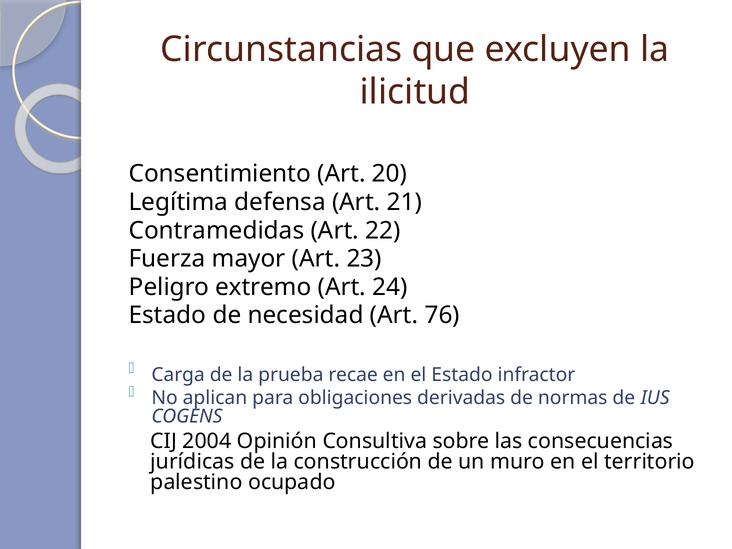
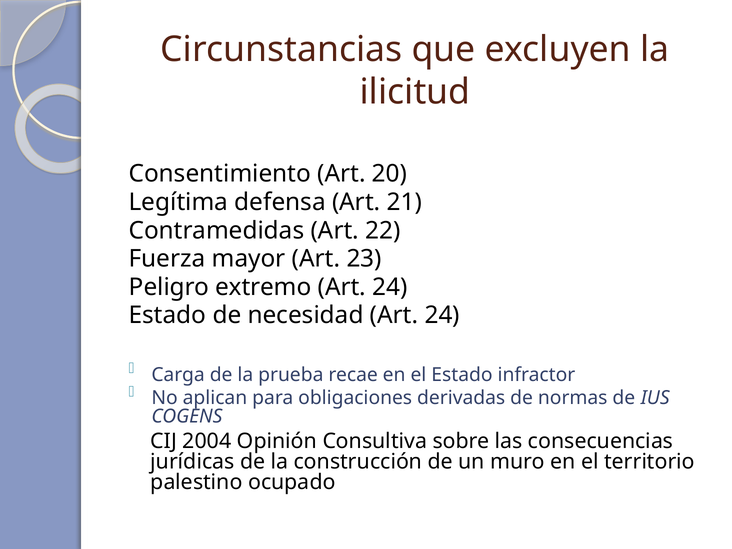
necesidad Art 76: 76 -> 24
